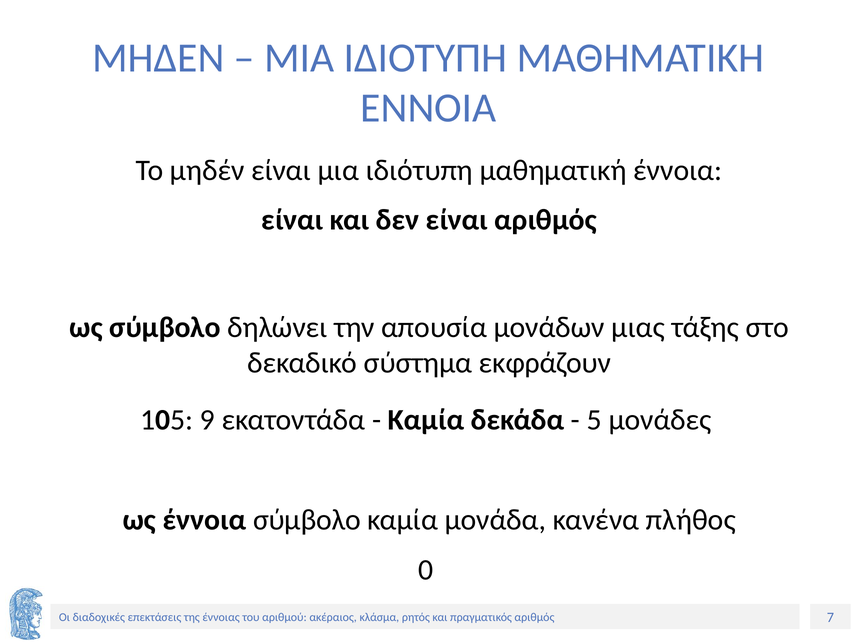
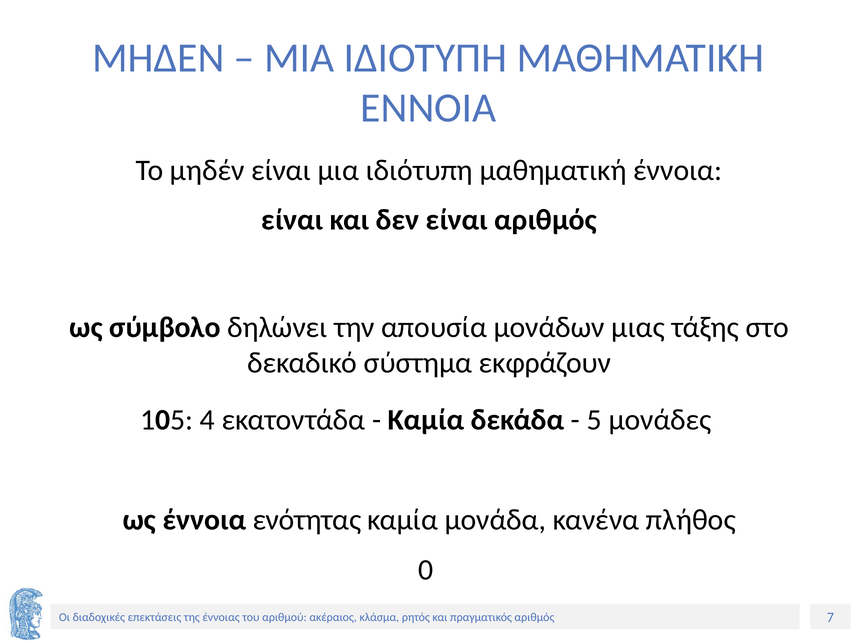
9: 9 -> 4
έννοια σύμβολο: σύμβολο -> ενότητας
